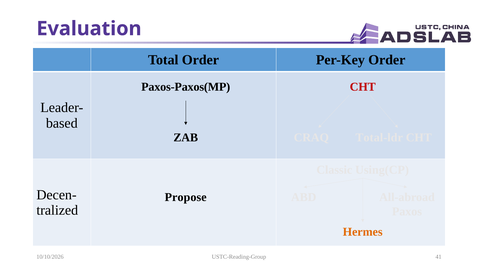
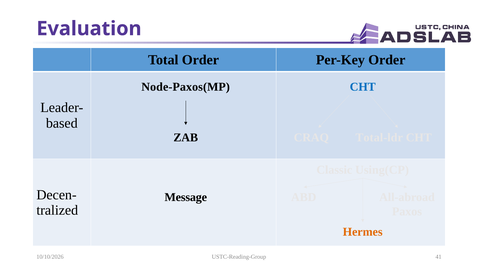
Paxos-Paxos(MP: Paxos-Paxos(MP -> Node-Paxos(MP
CHT at (363, 87) colour: red -> blue
Propose: Propose -> Message
